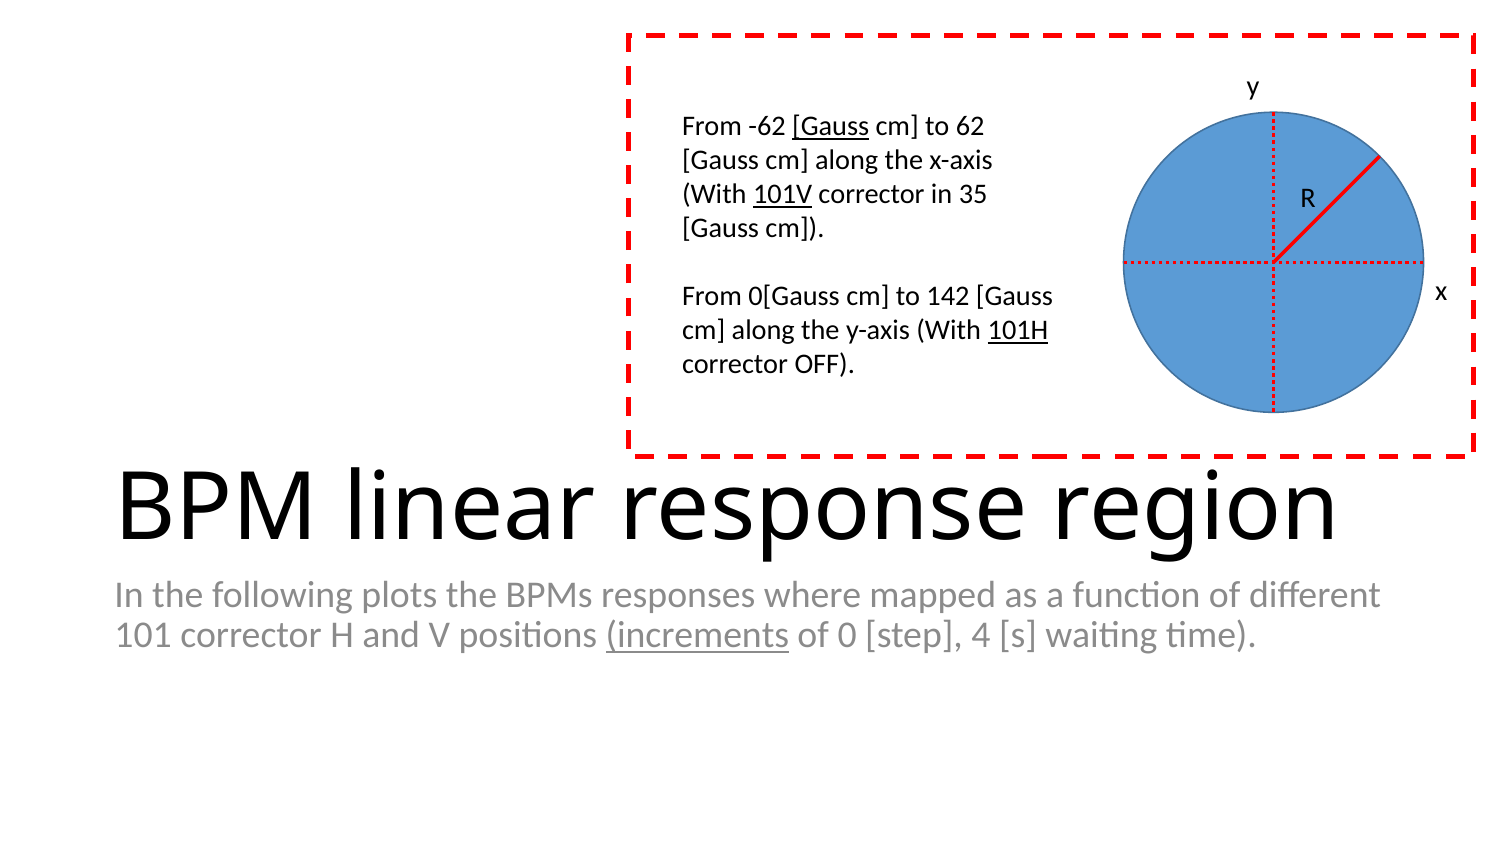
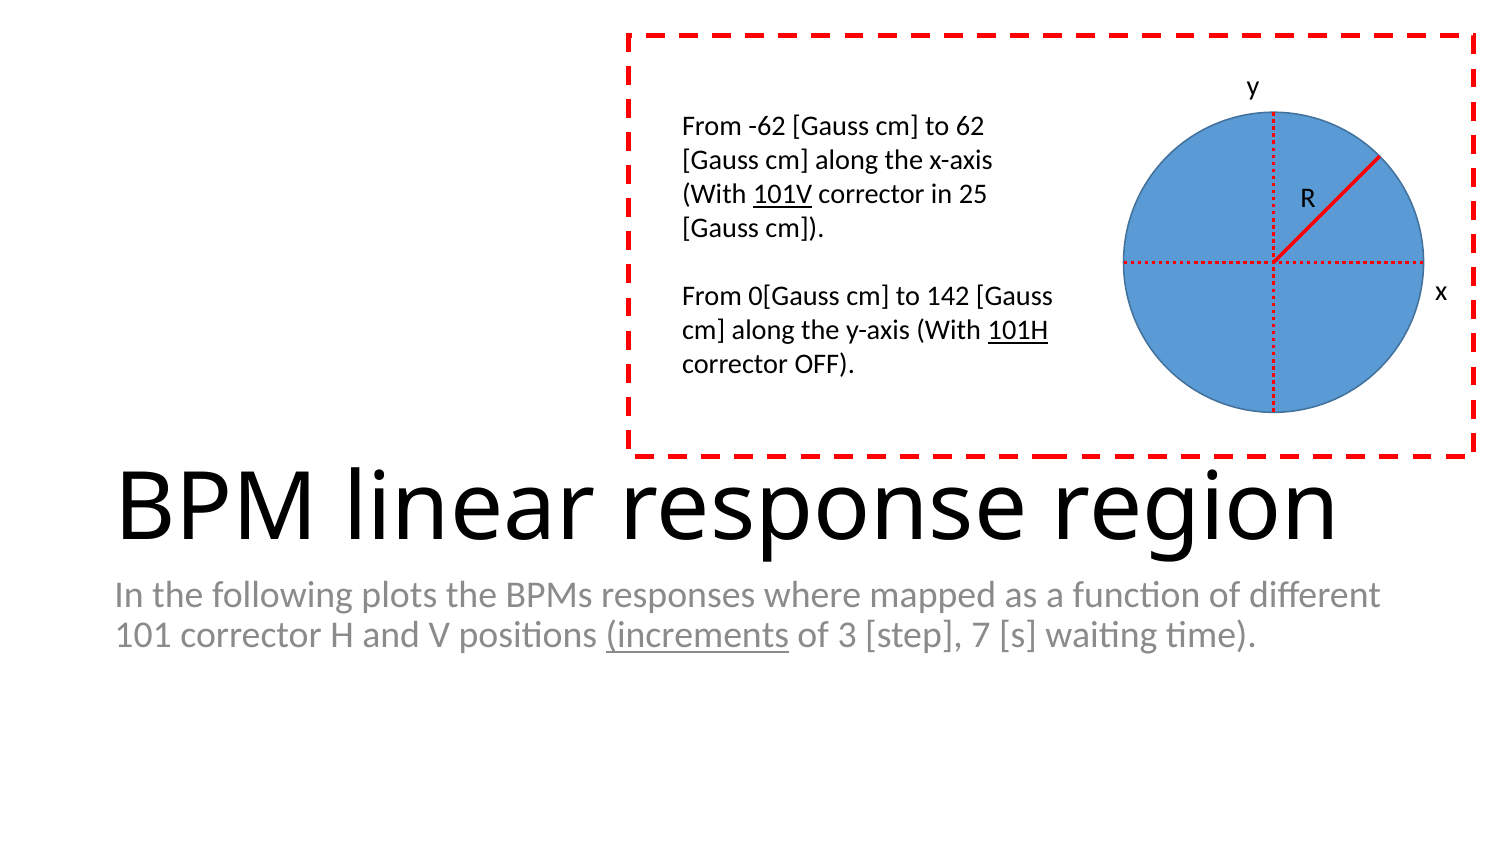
Gauss at (831, 127) underline: present -> none
35: 35 -> 25
0: 0 -> 3
4: 4 -> 7
